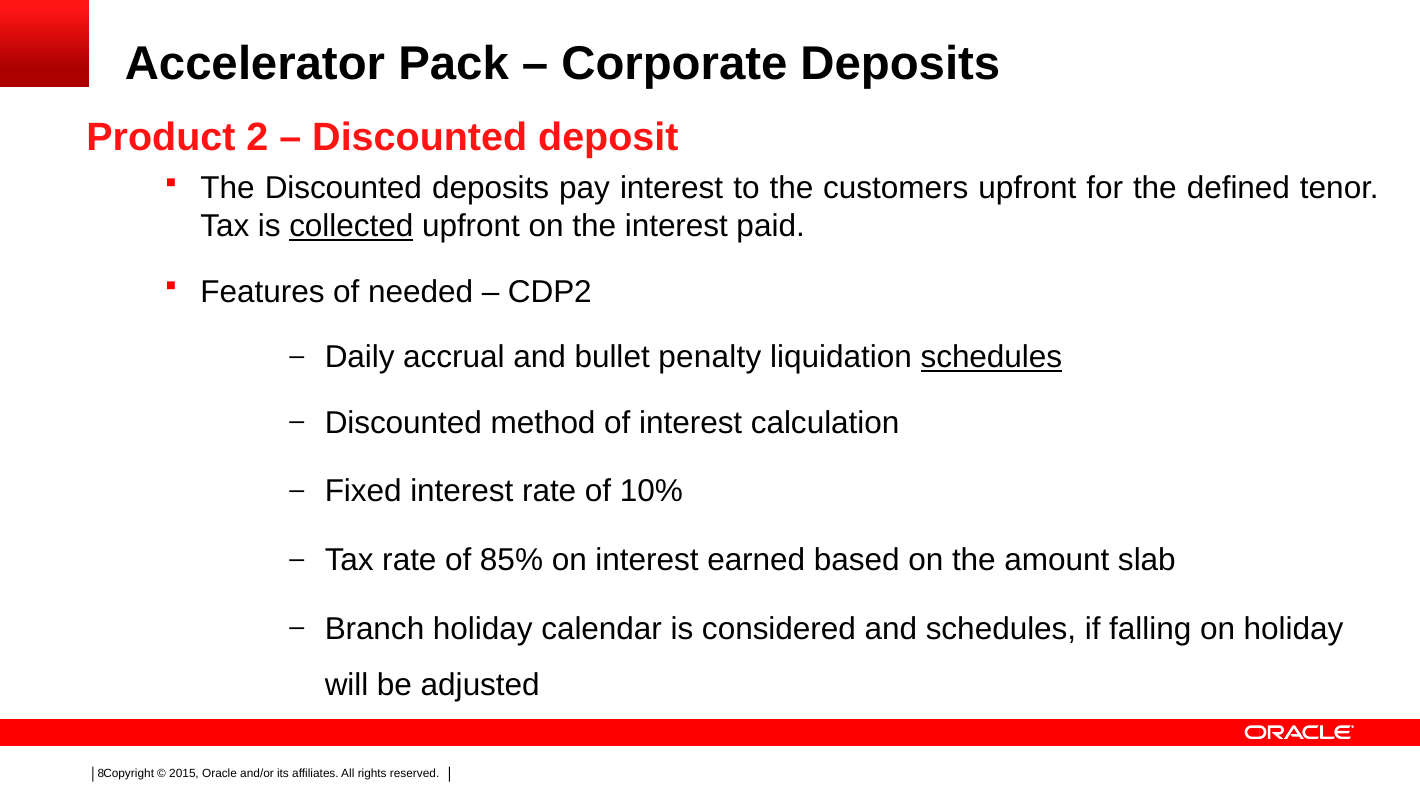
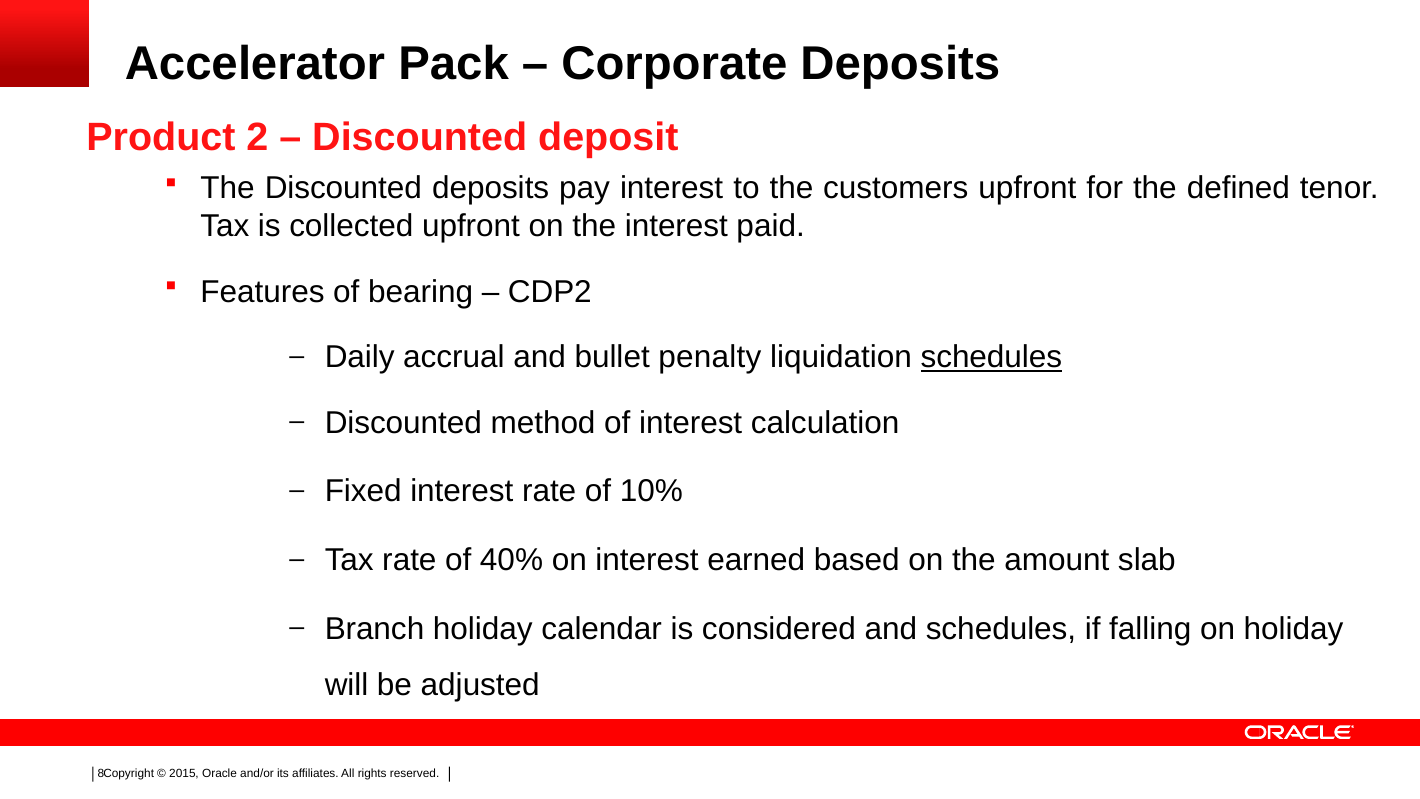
collected underline: present -> none
needed: needed -> bearing
85%: 85% -> 40%
